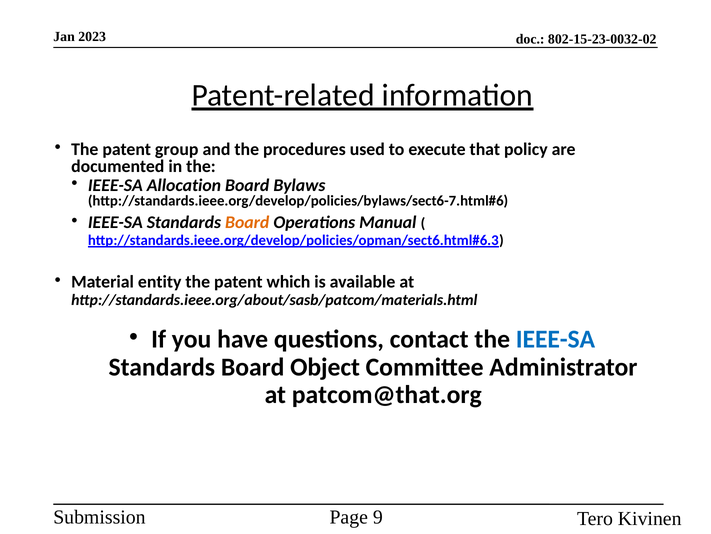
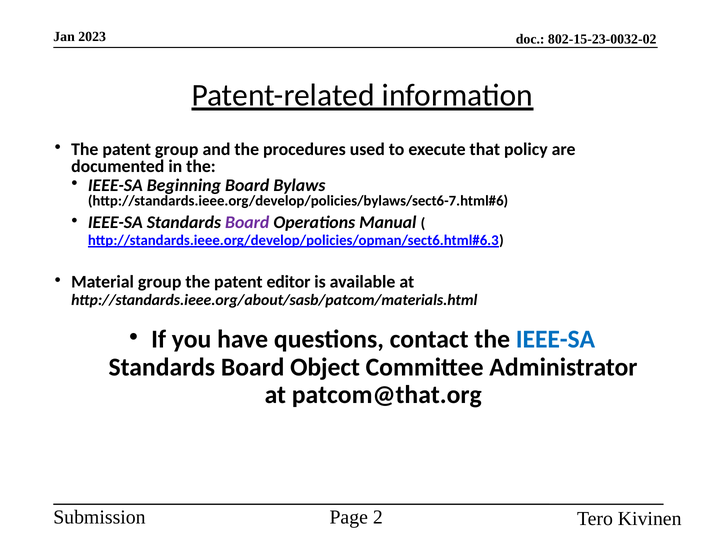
Allocation: Allocation -> Beginning
Board at (247, 222) colour: orange -> purple
Material entity: entity -> group
which: which -> editor
9: 9 -> 2
